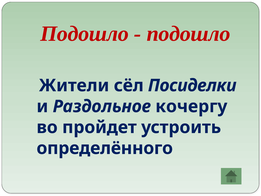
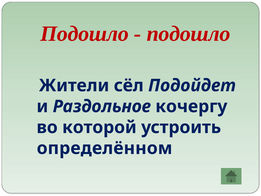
Посиделки: Посиделки -> Подойдет
пройдет: пройдет -> которой
определённого: определённого -> определённом
